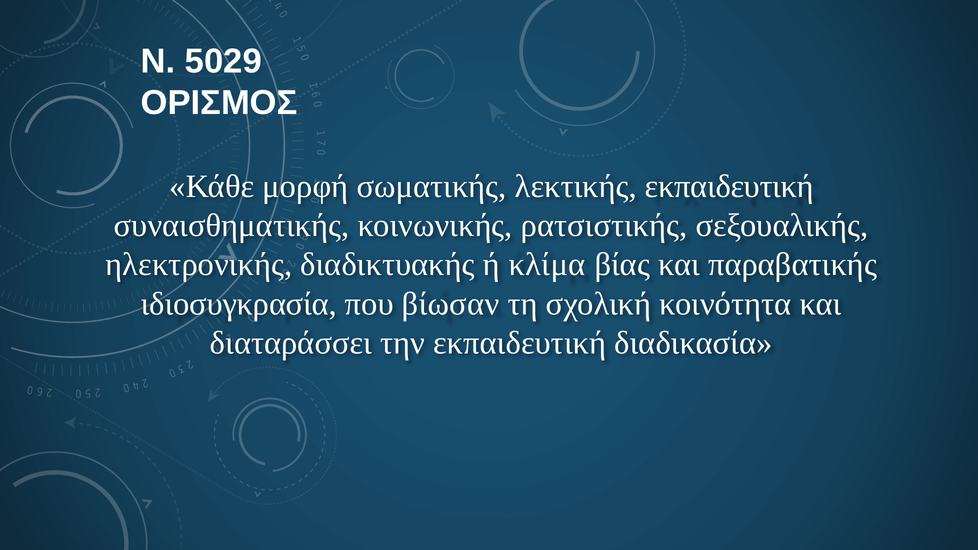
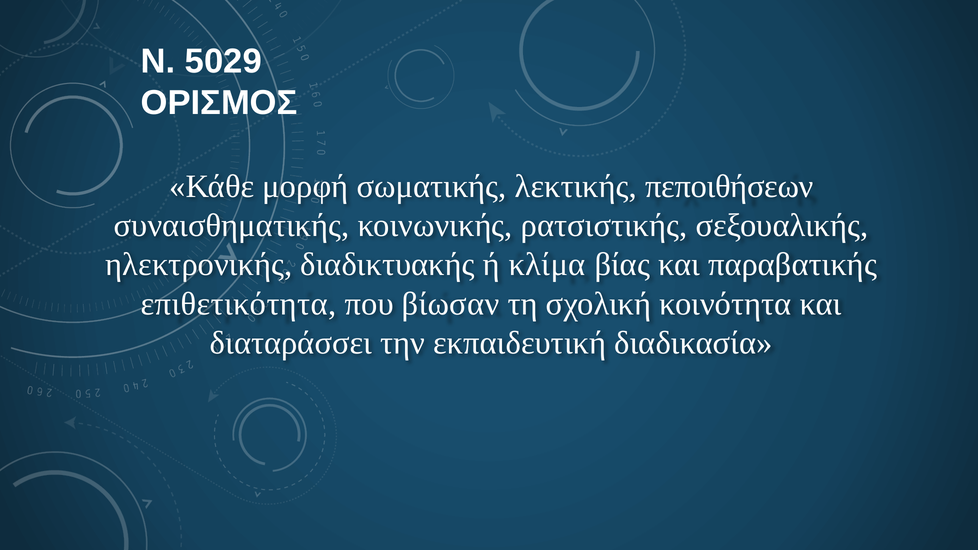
λεκτικής εκπαιδευτική: εκπαιδευτική -> πεποιθήσεων
ιδιοσυγκρασία: ιδιοσυγκρασία -> επιθετικότητα
